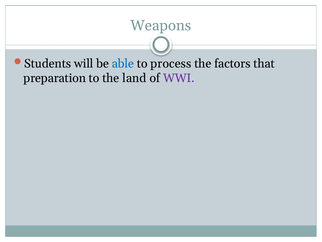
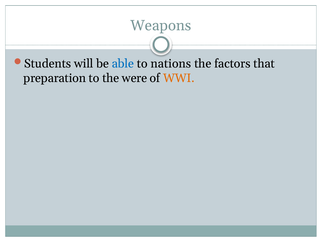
process: process -> nations
land: land -> were
WWI colour: purple -> orange
